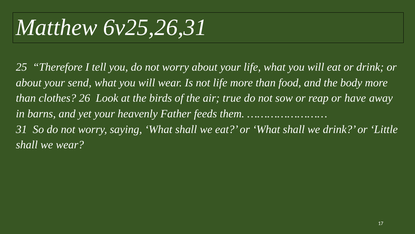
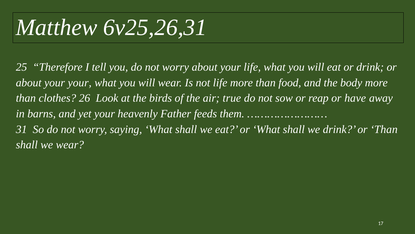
your send: send -> your
or Little: Little -> Than
